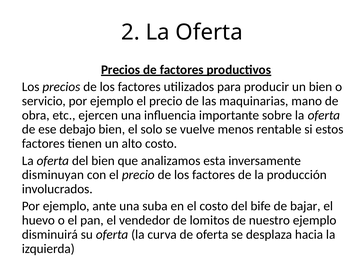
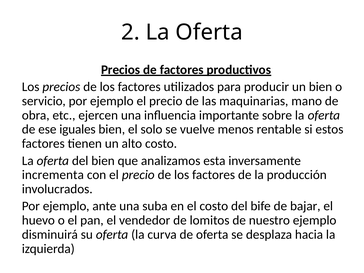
debajo: debajo -> iguales
disminuyan: disminuyan -> incrementa
